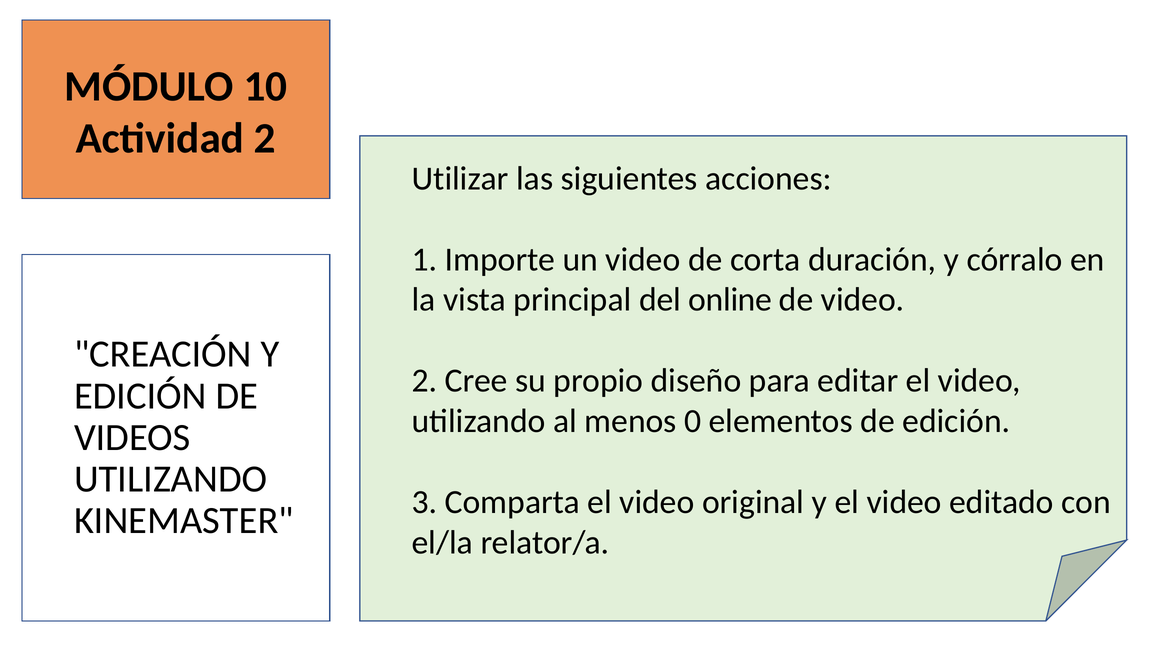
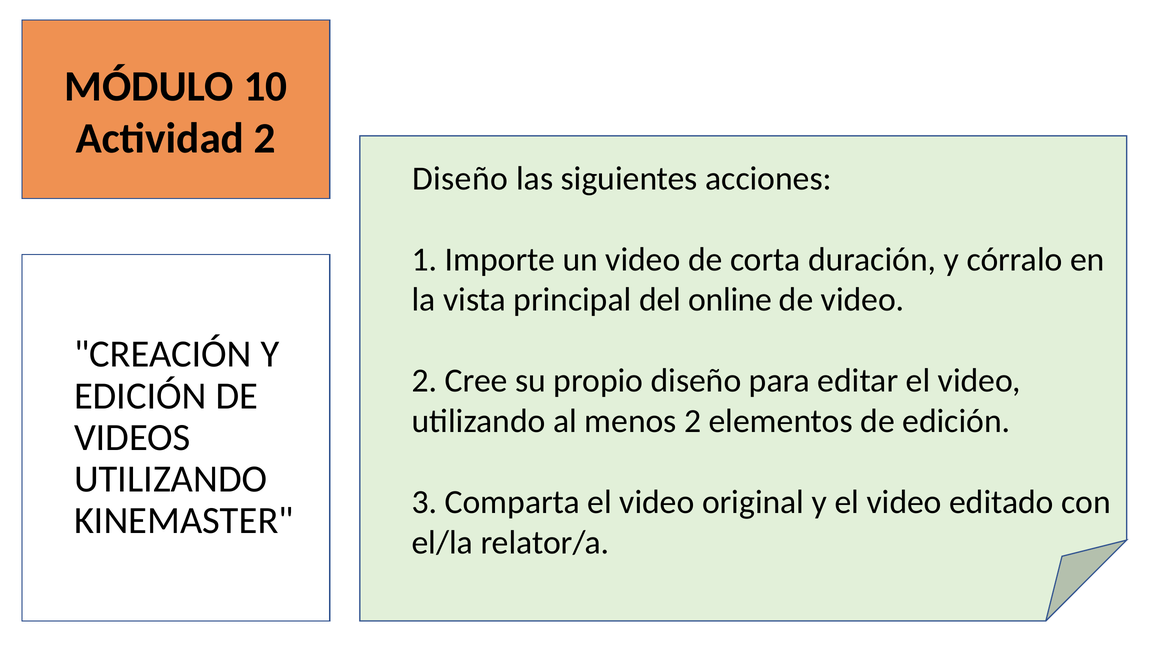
Utilizar at (460, 178): Utilizar -> Diseño
menos 0: 0 -> 2
